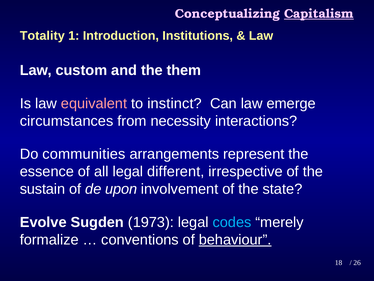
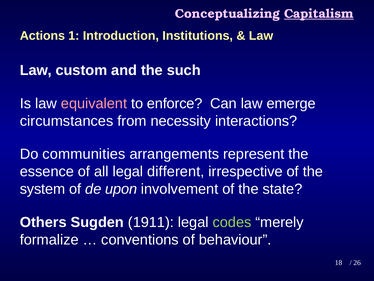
Totality: Totality -> Actions
them: them -> such
instinct: instinct -> enforce
sustain: sustain -> system
Evolve: Evolve -> Others
1973: 1973 -> 1911
codes colour: light blue -> light green
behaviour underline: present -> none
